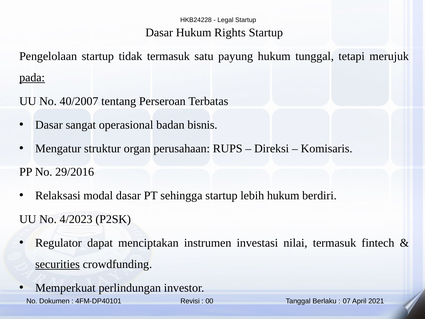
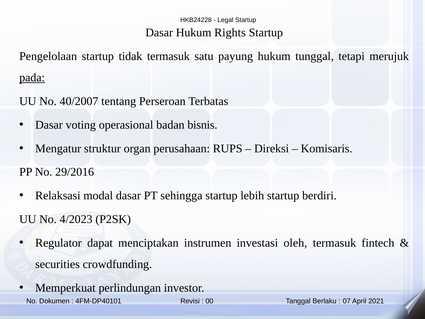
sangat: sangat -> voting
lebih hukum: hukum -> startup
nilai: nilai -> oleh
securities underline: present -> none
